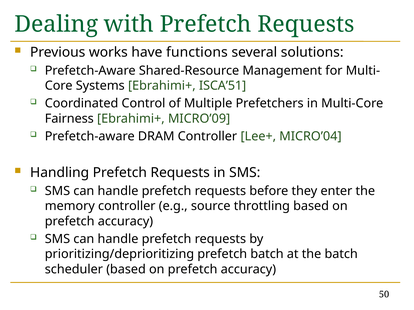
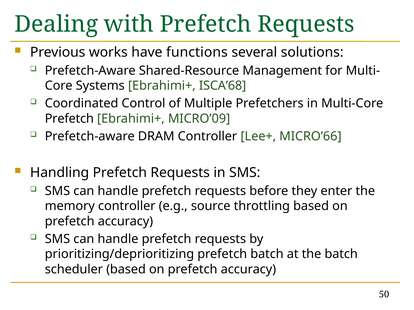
ISCA’51: ISCA’51 -> ISCA’68
Fairness at (69, 119): Fairness -> Prefetch
MICRO’04: MICRO’04 -> MICRO’66
